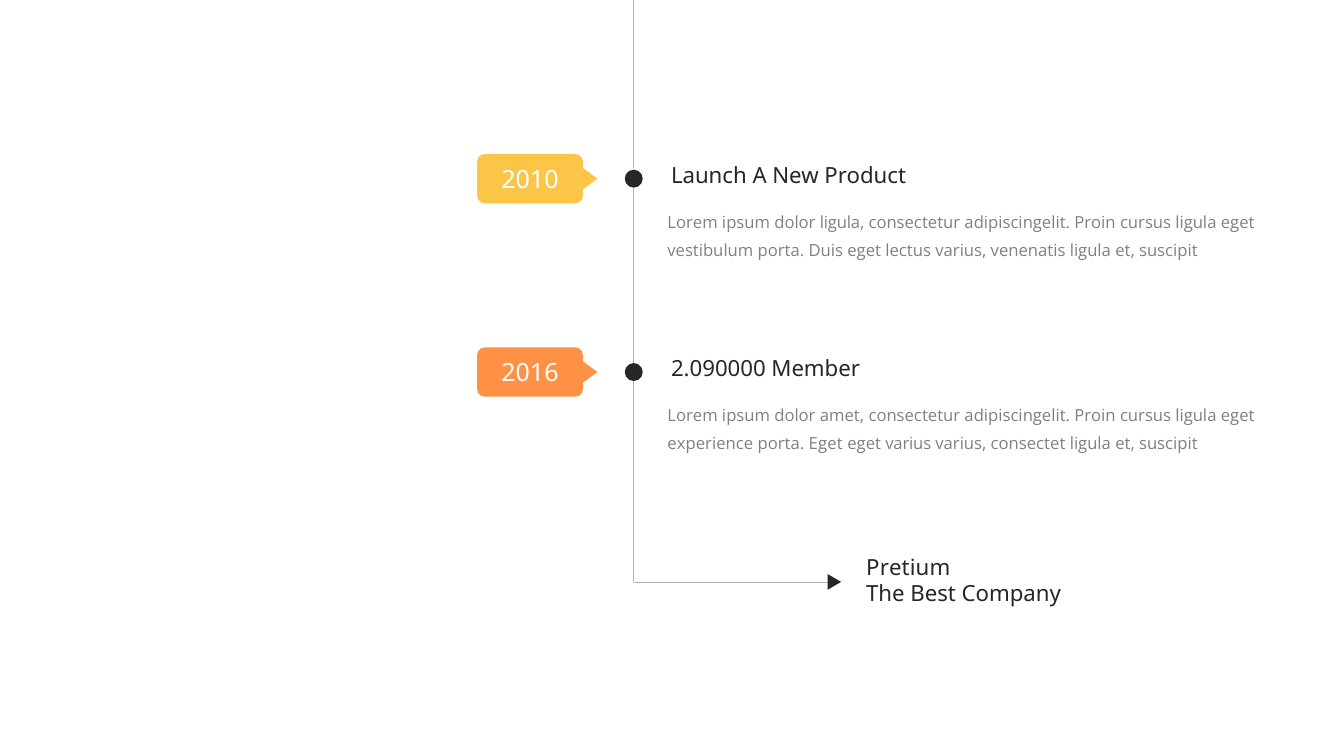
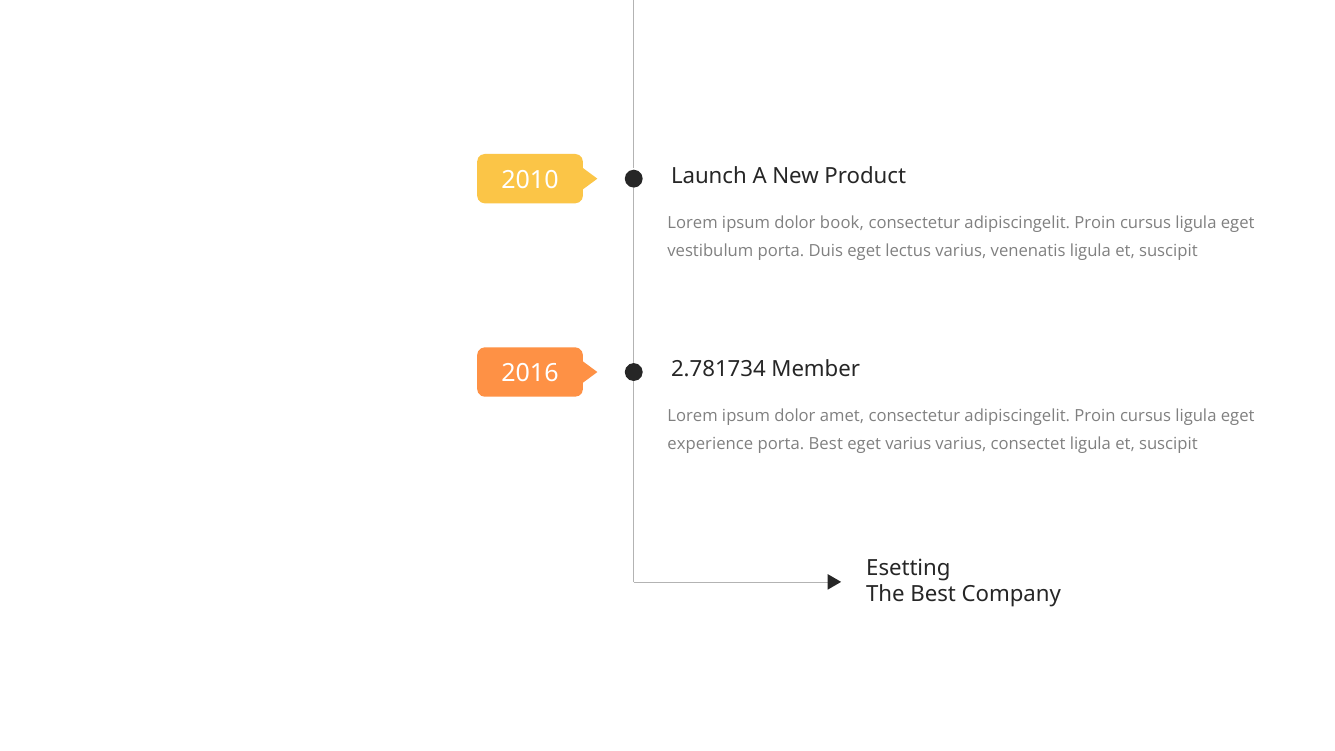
dolor ligula: ligula -> book
2.090000: 2.090000 -> 2.781734
porta Eget: Eget -> Best
Pretium: Pretium -> Esetting
